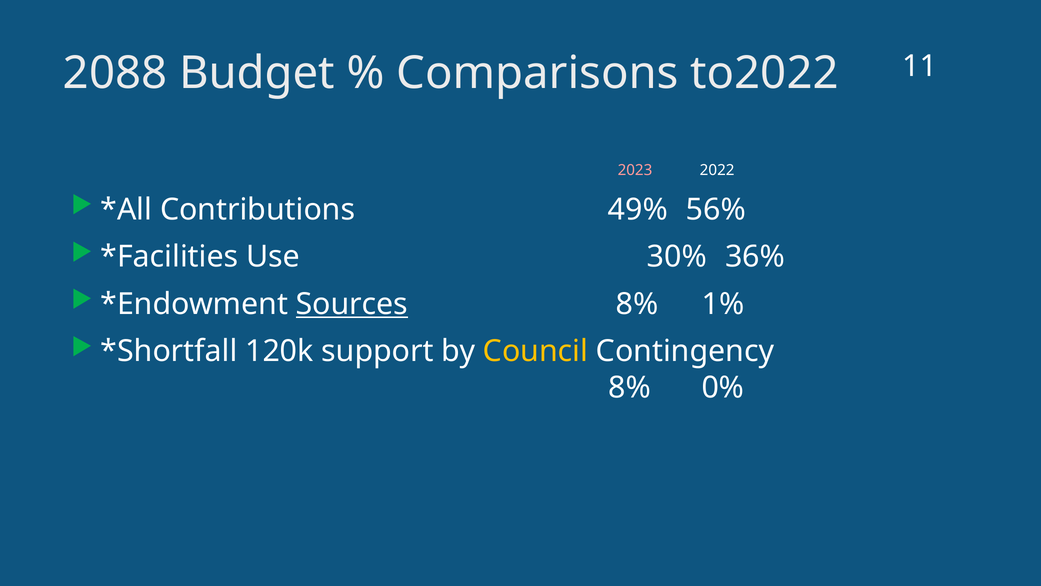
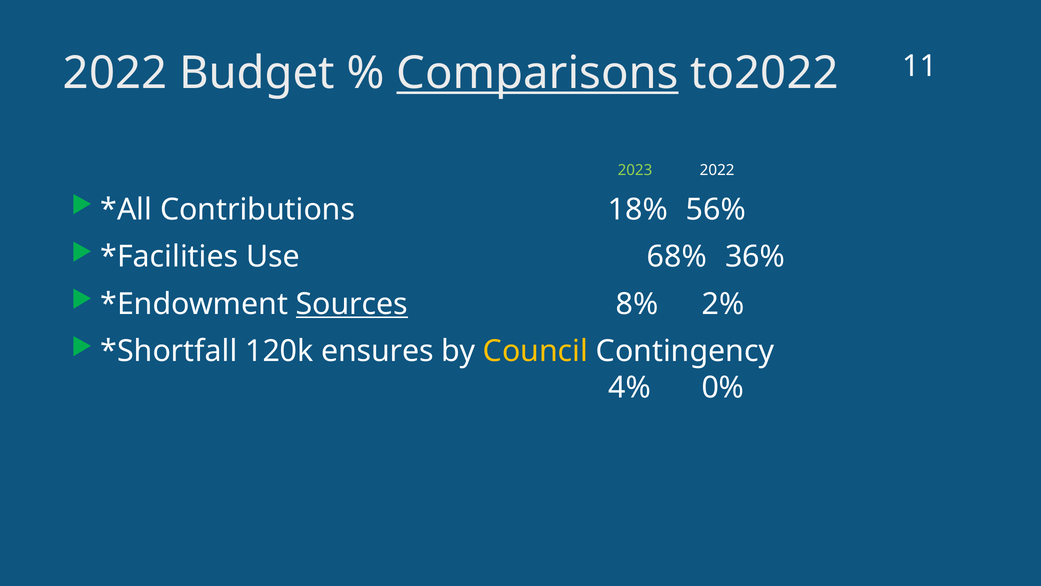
2088 at (115, 73): 2088 -> 2022
Comparisons underline: none -> present
2023 colour: pink -> light green
49%: 49% -> 18%
30%: 30% -> 68%
1%: 1% -> 2%
support: support -> ensures
8% at (630, 387): 8% -> 4%
